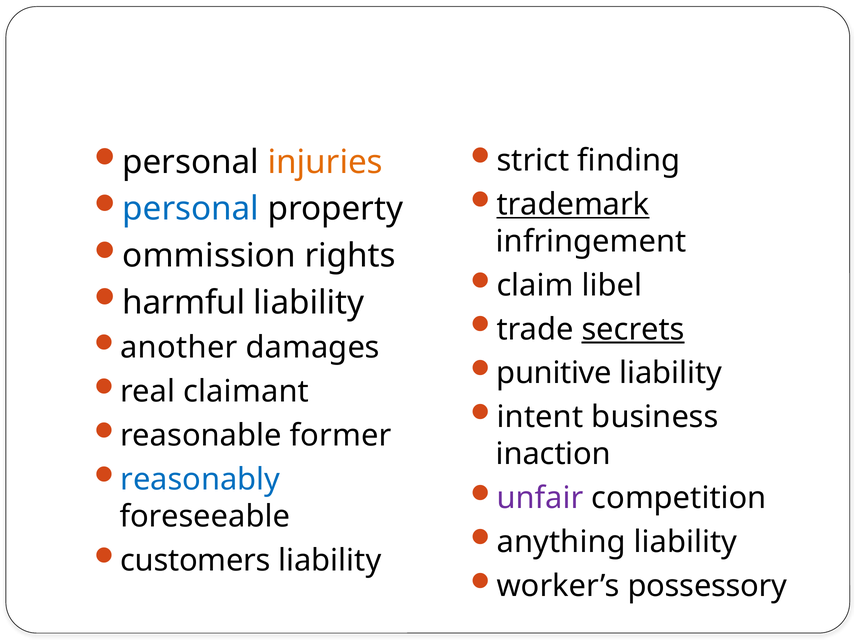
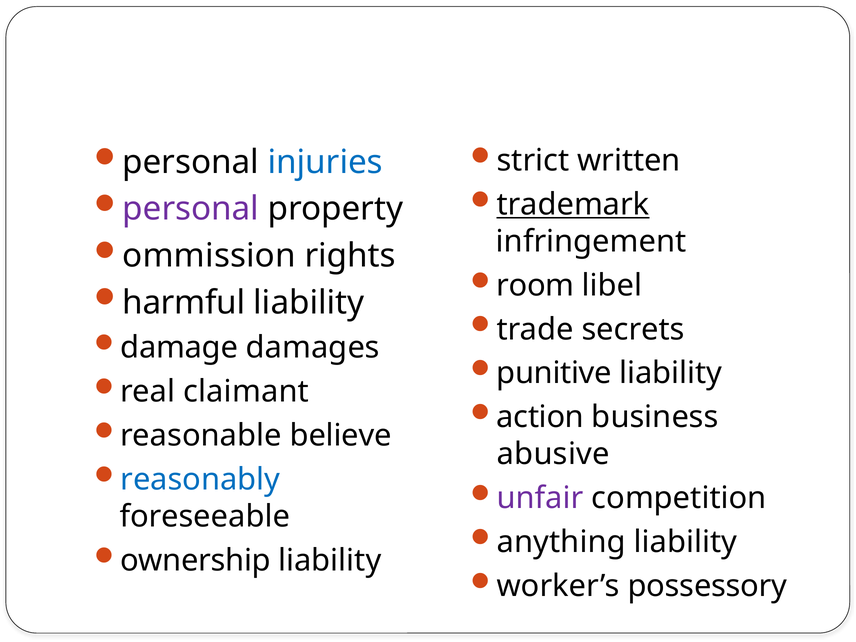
finding: finding -> written
injuries colour: orange -> blue
personal at (191, 209) colour: blue -> purple
claim: claim -> room
secrets underline: present -> none
another: another -> damage
intent: intent -> action
former: former -> believe
inaction: inaction -> abusive
customers: customers -> ownership
